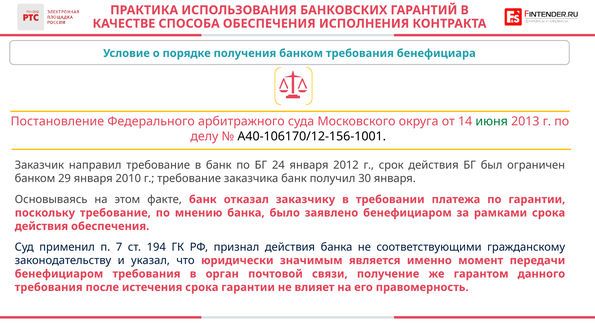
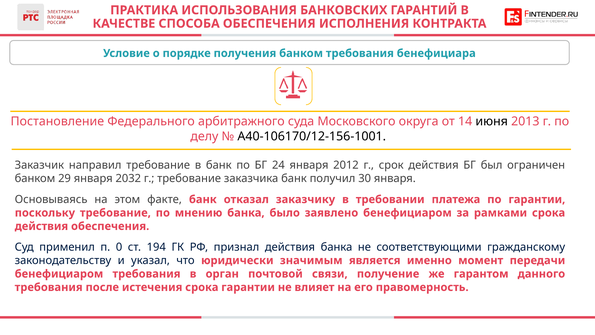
июня colour: green -> black
2010: 2010 -> 2032
7: 7 -> 0
